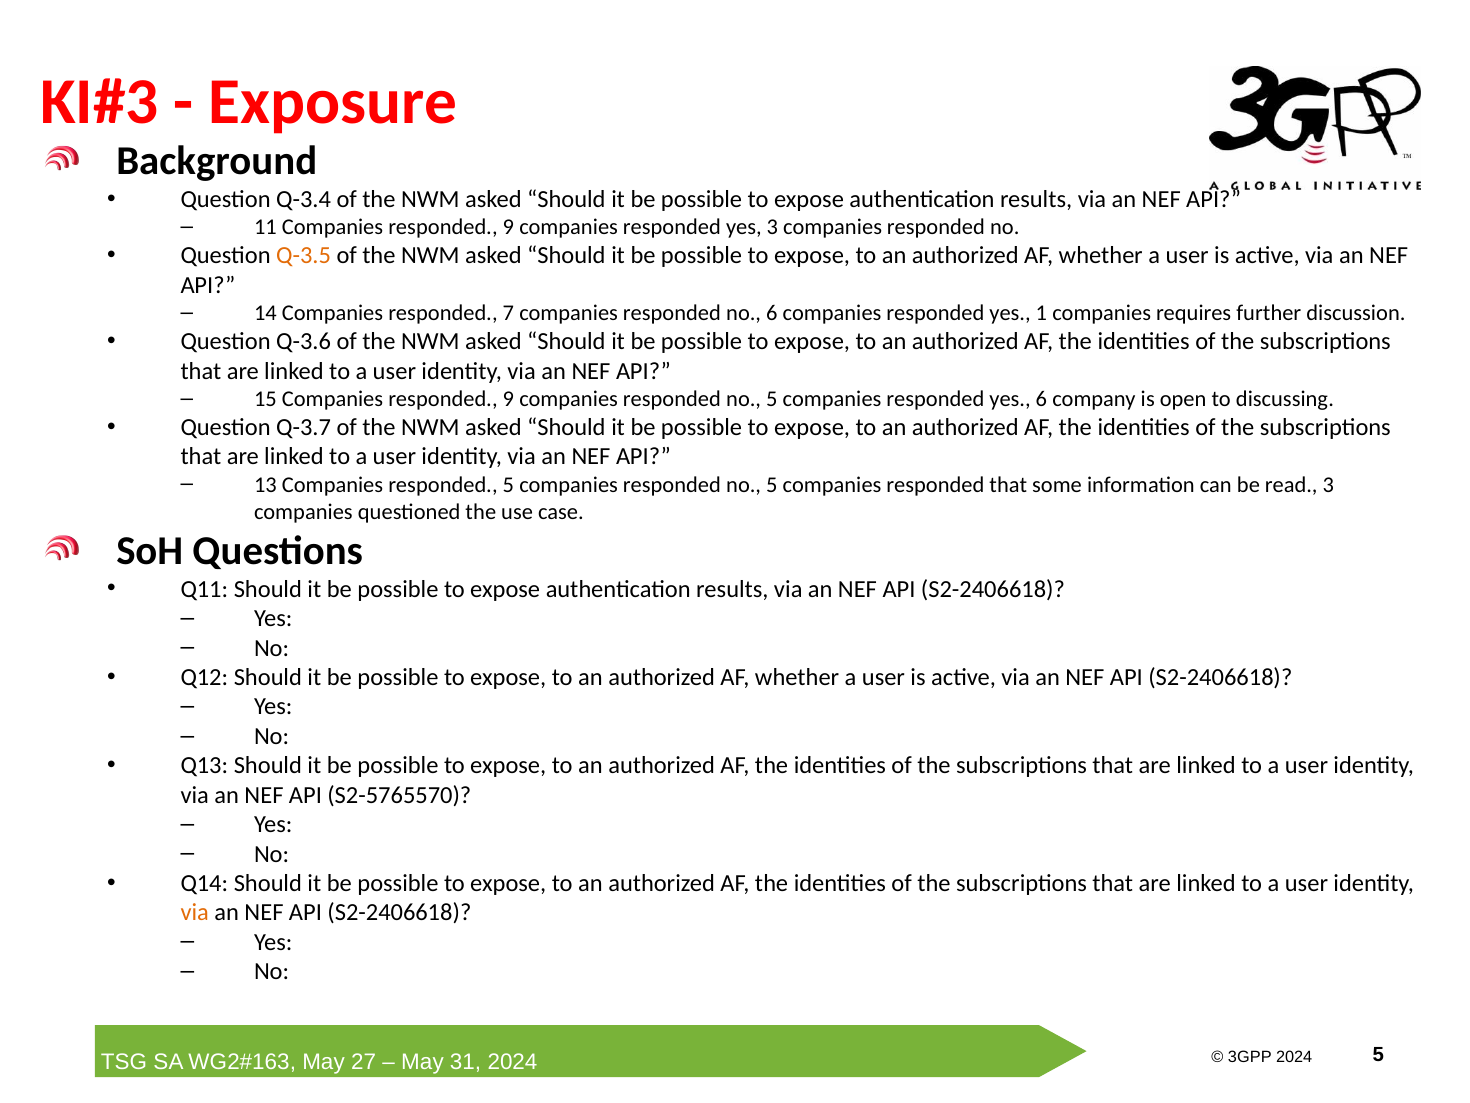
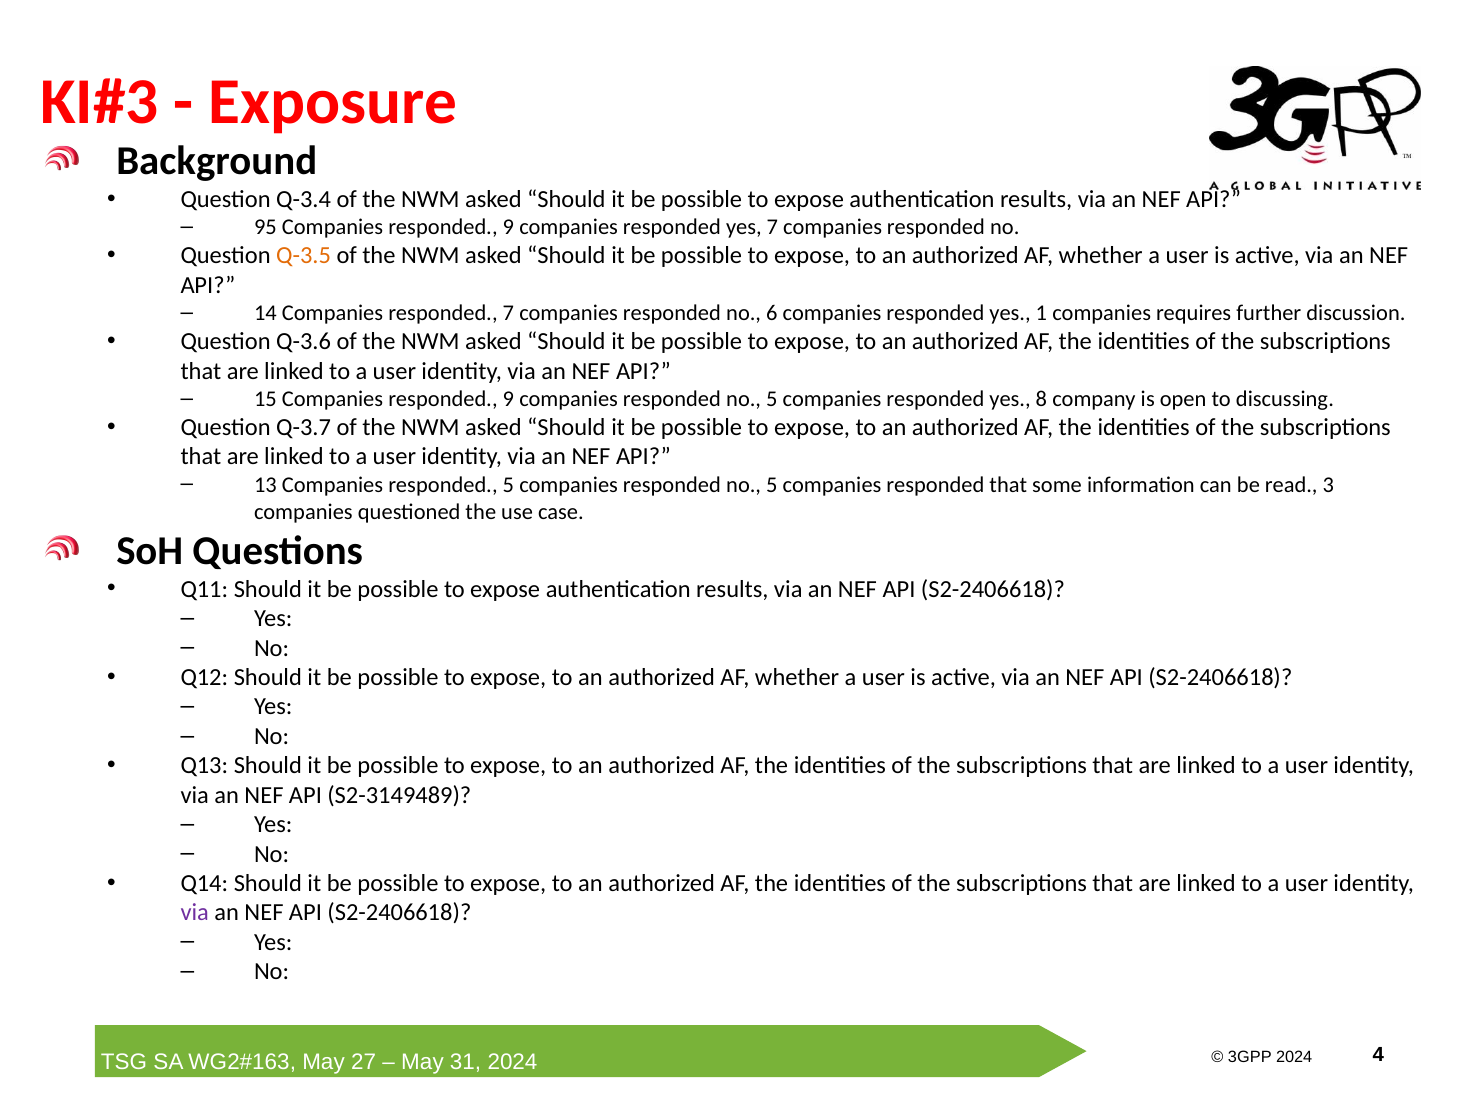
11: 11 -> 95
yes 3: 3 -> 7
yes 6: 6 -> 8
S2-5765570: S2-5765570 -> S2-3149489
via at (195, 912) colour: orange -> purple
5 at (1378, 1054): 5 -> 4
